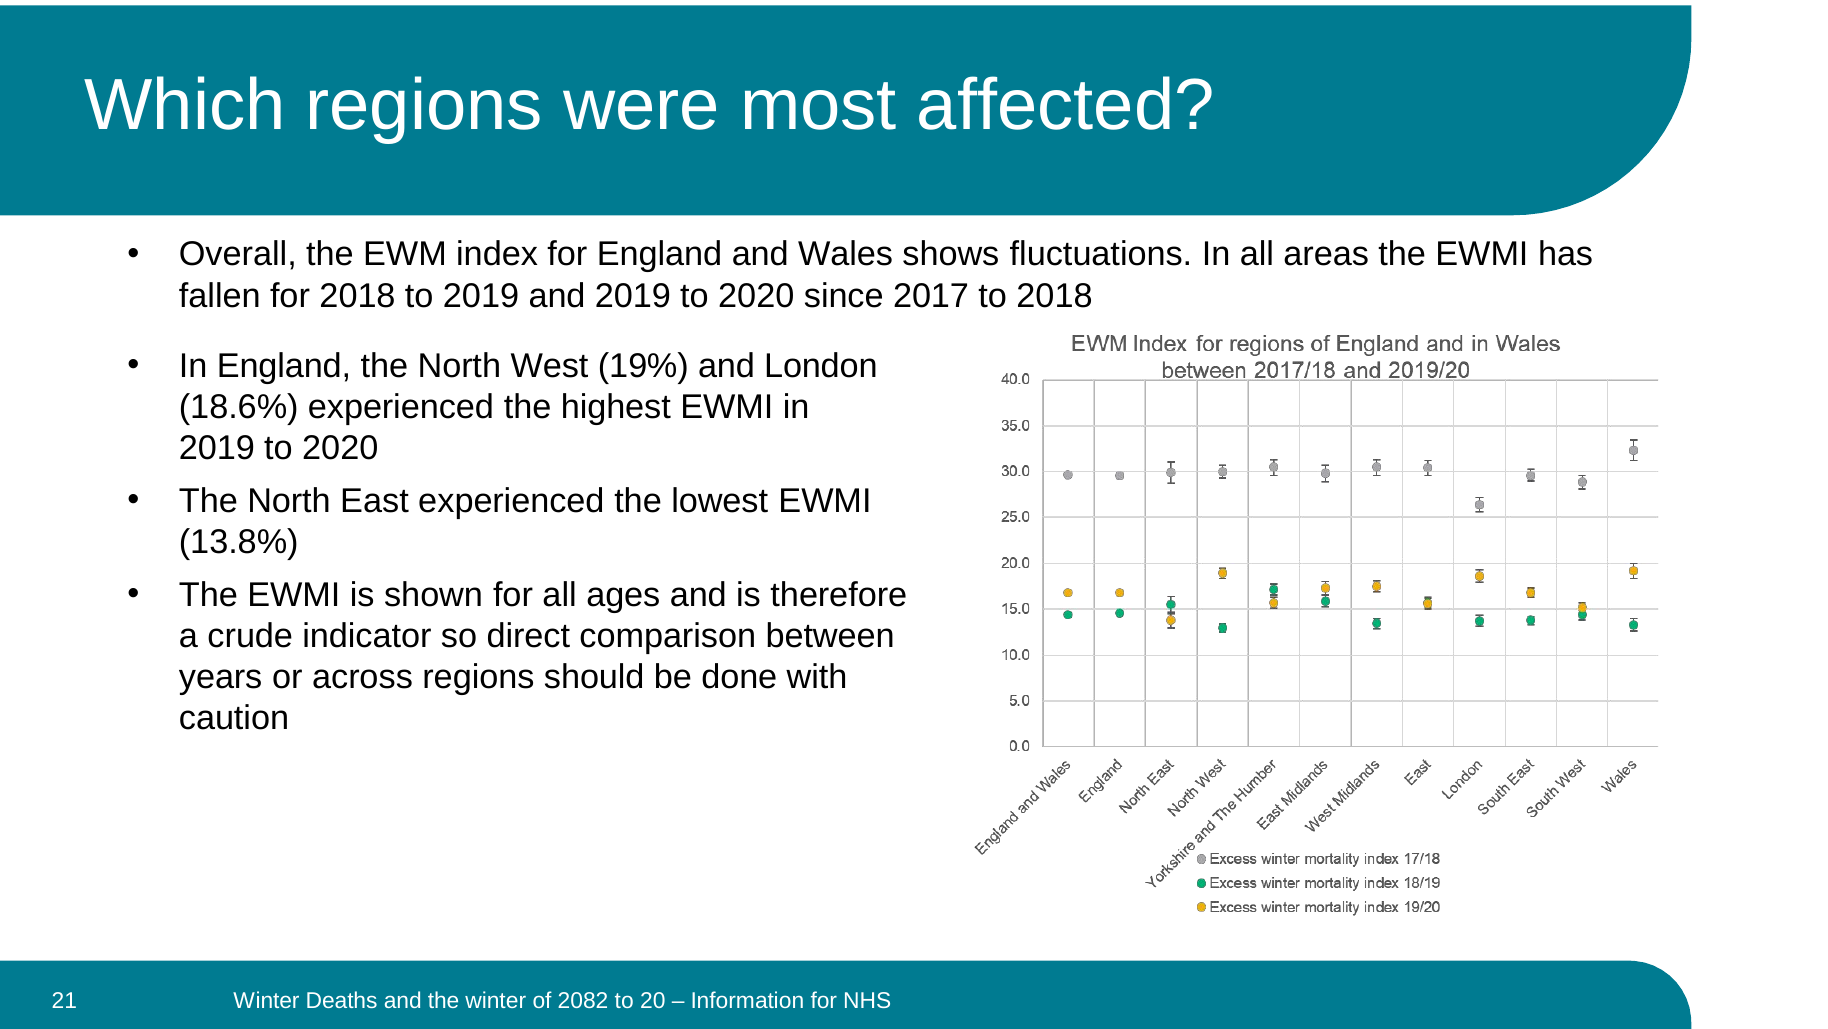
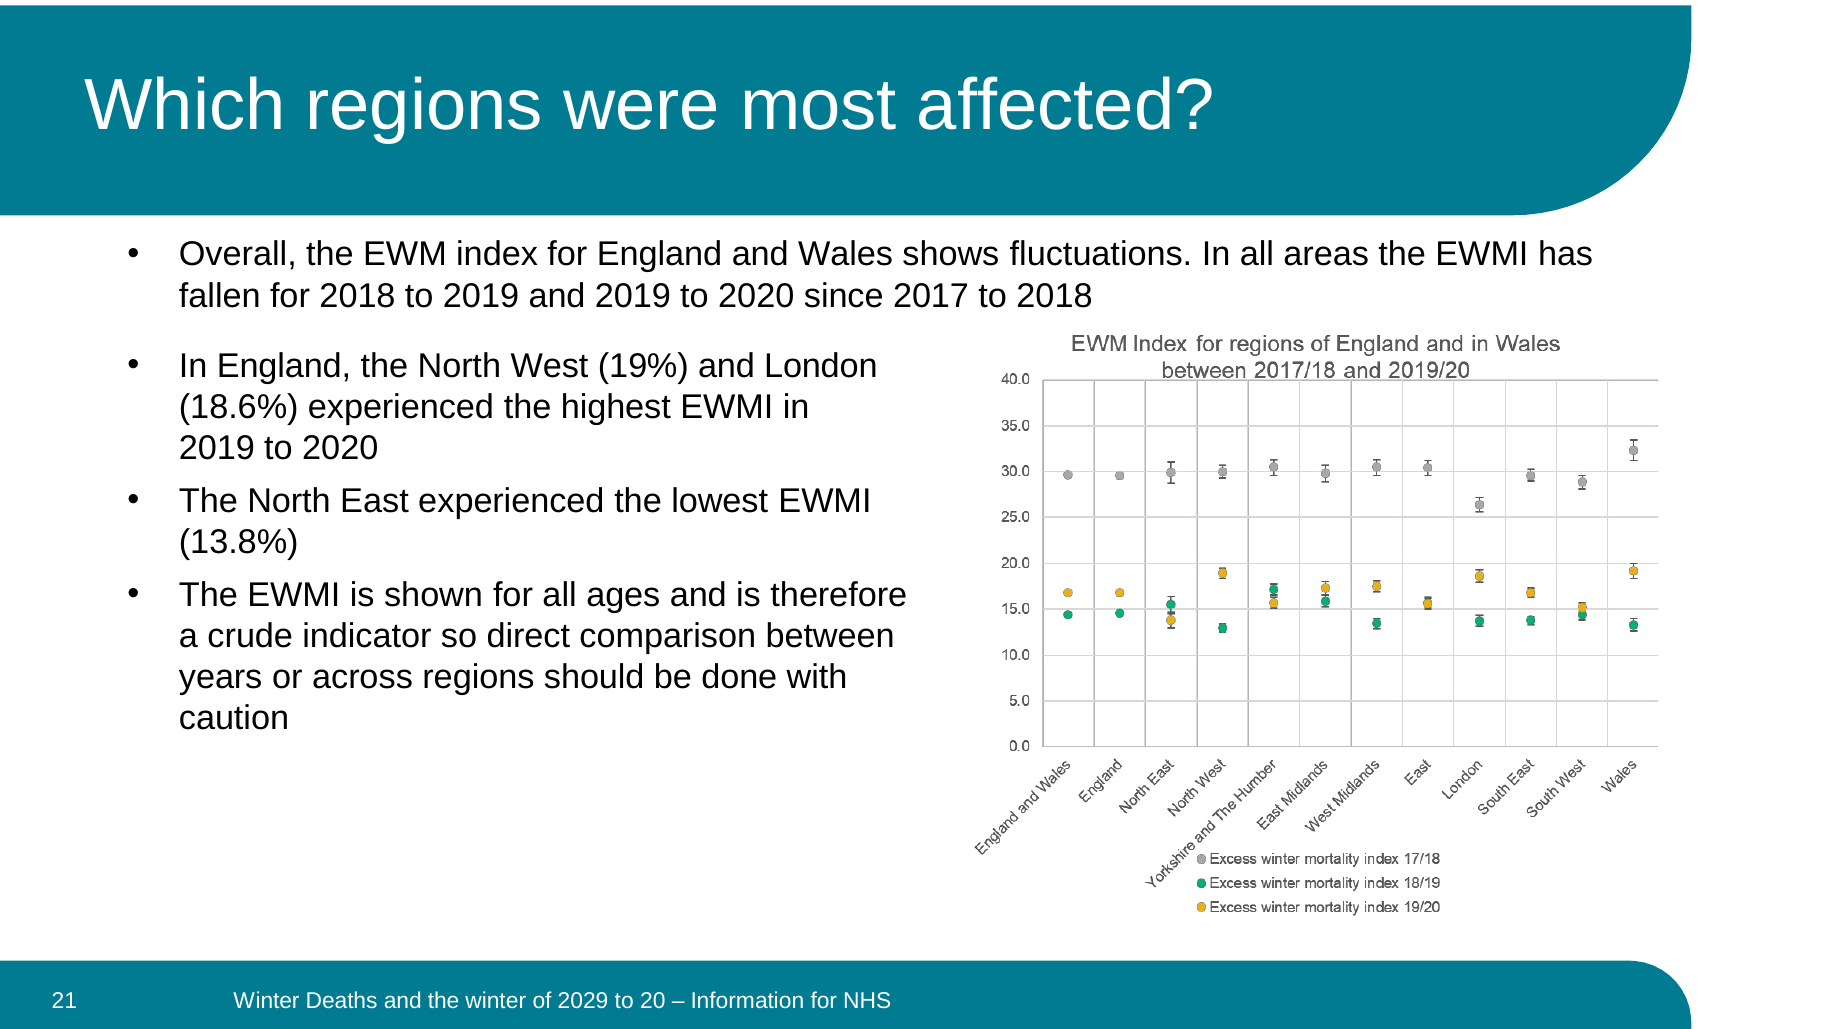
2082: 2082 -> 2029
